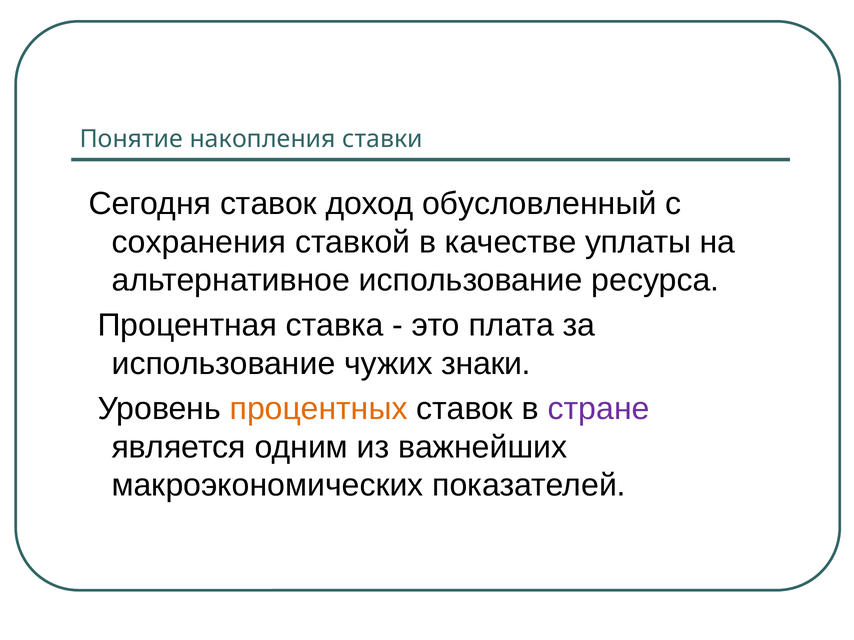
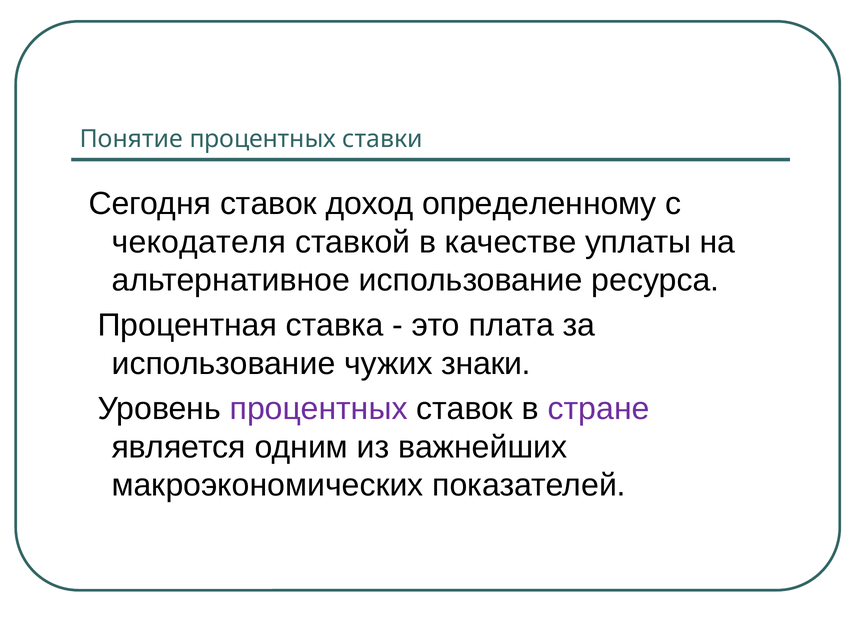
Понятие накопления: накопления -> процентных
обусловленный: обусловленный -> определенному
сохранения: сохранения -> чекодателя
процентных at (319, 409) colour: orange -> purple
